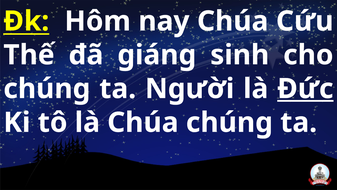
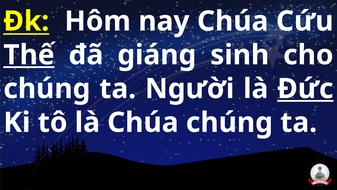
Thế underline: none -> present
